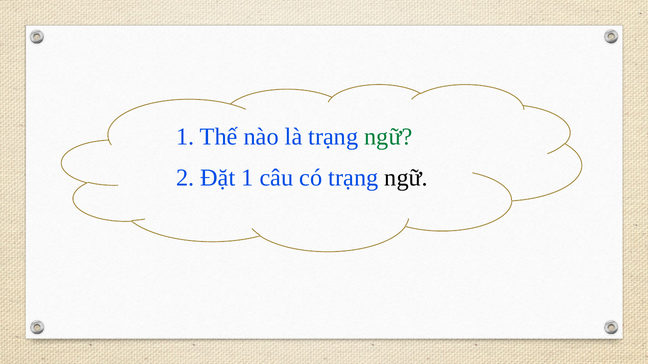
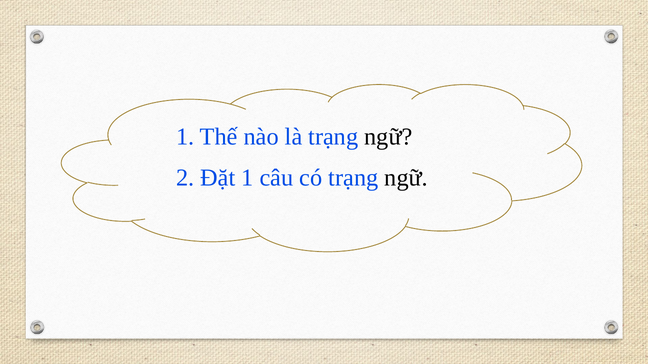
ngữ at (388, 137) colour: green -> black
